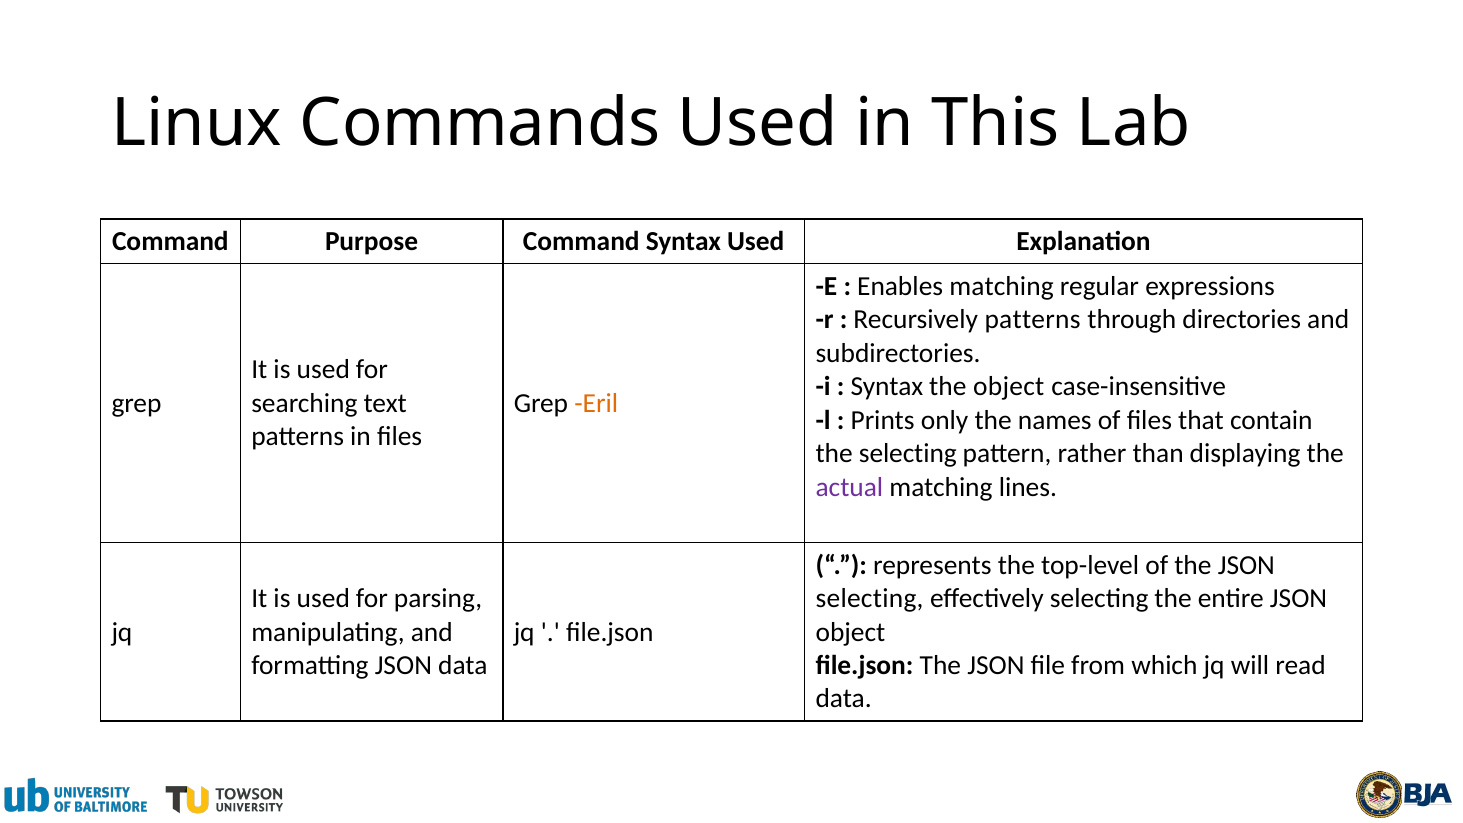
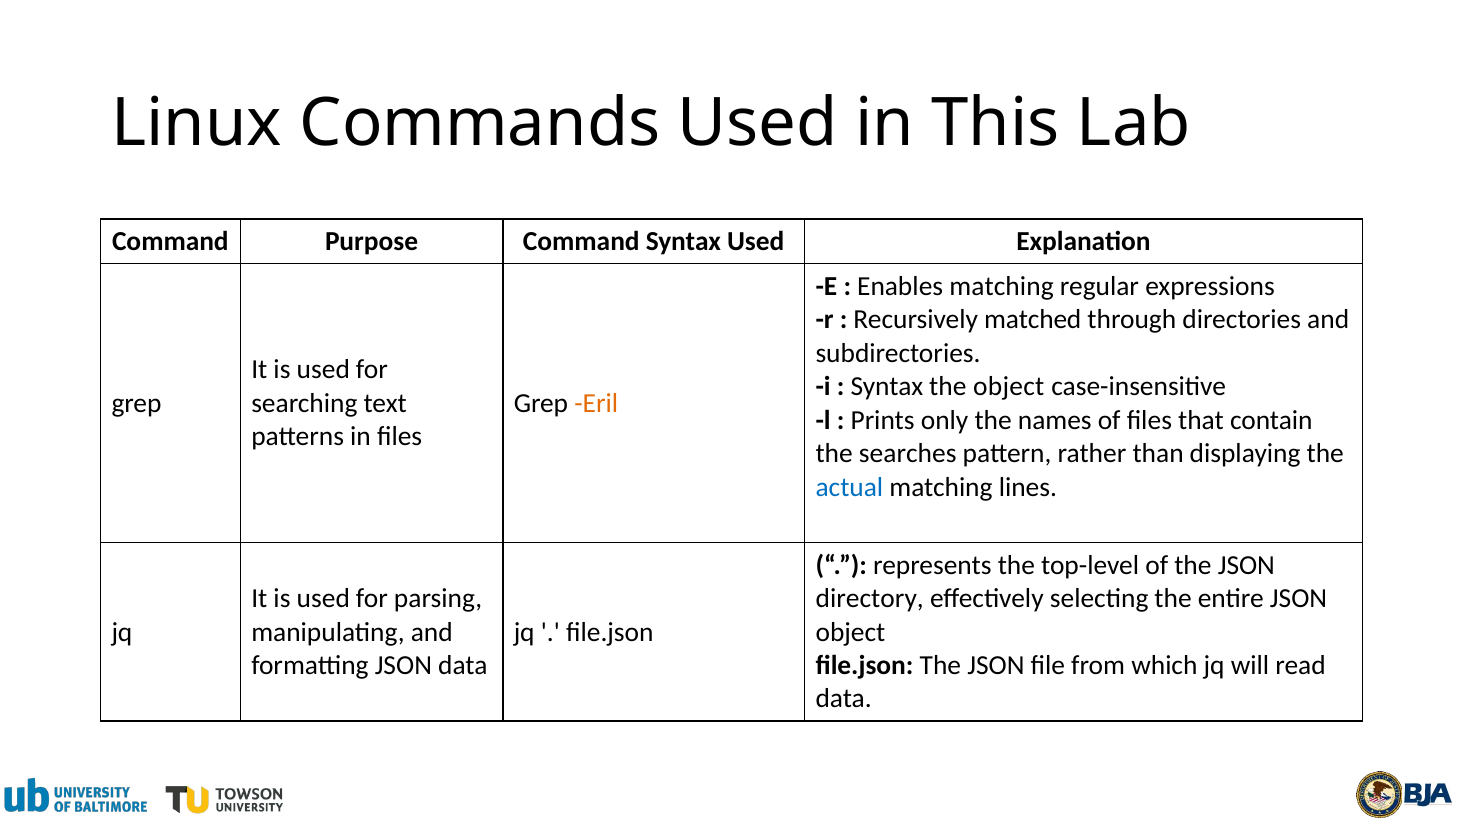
Recursively patterns: patterns -> matched
the selecting: selecting -> searches
actual colour: purple -> blue
selecting at (870, 598): selecting -> directory
